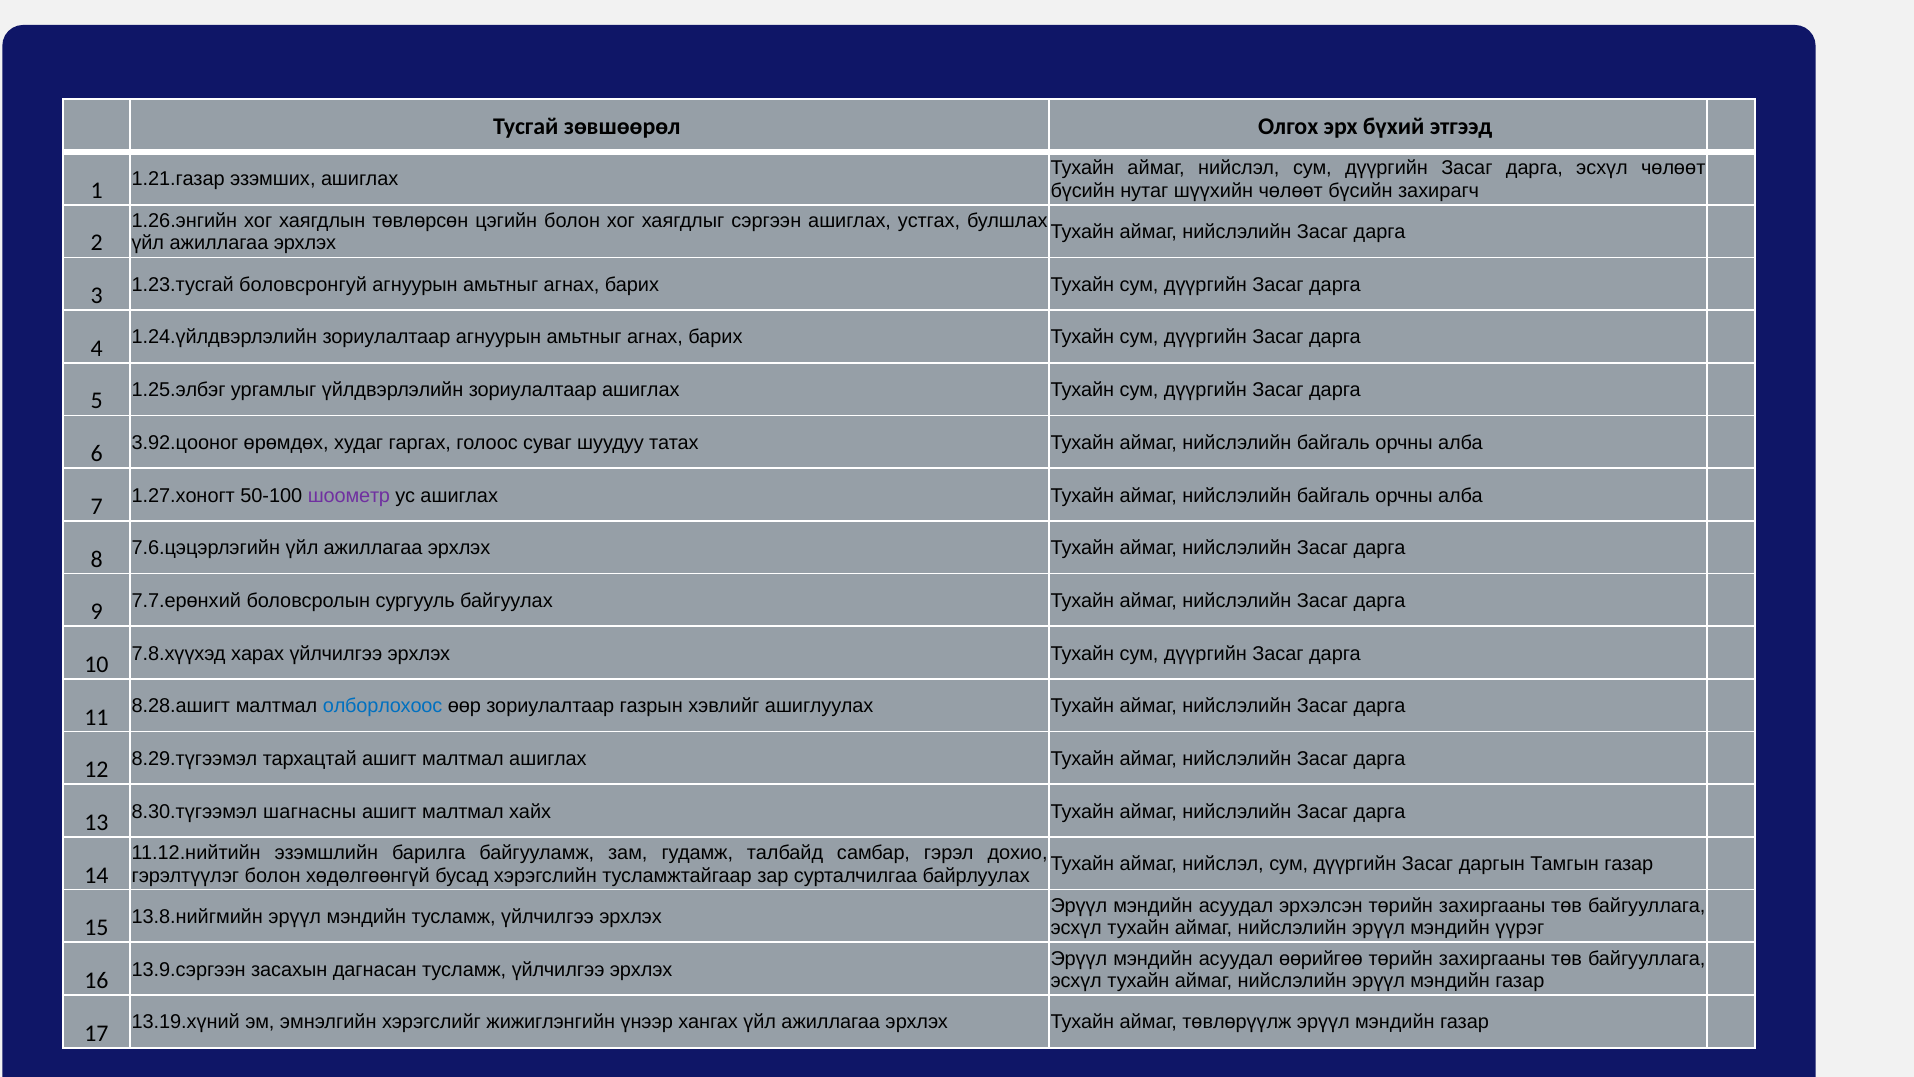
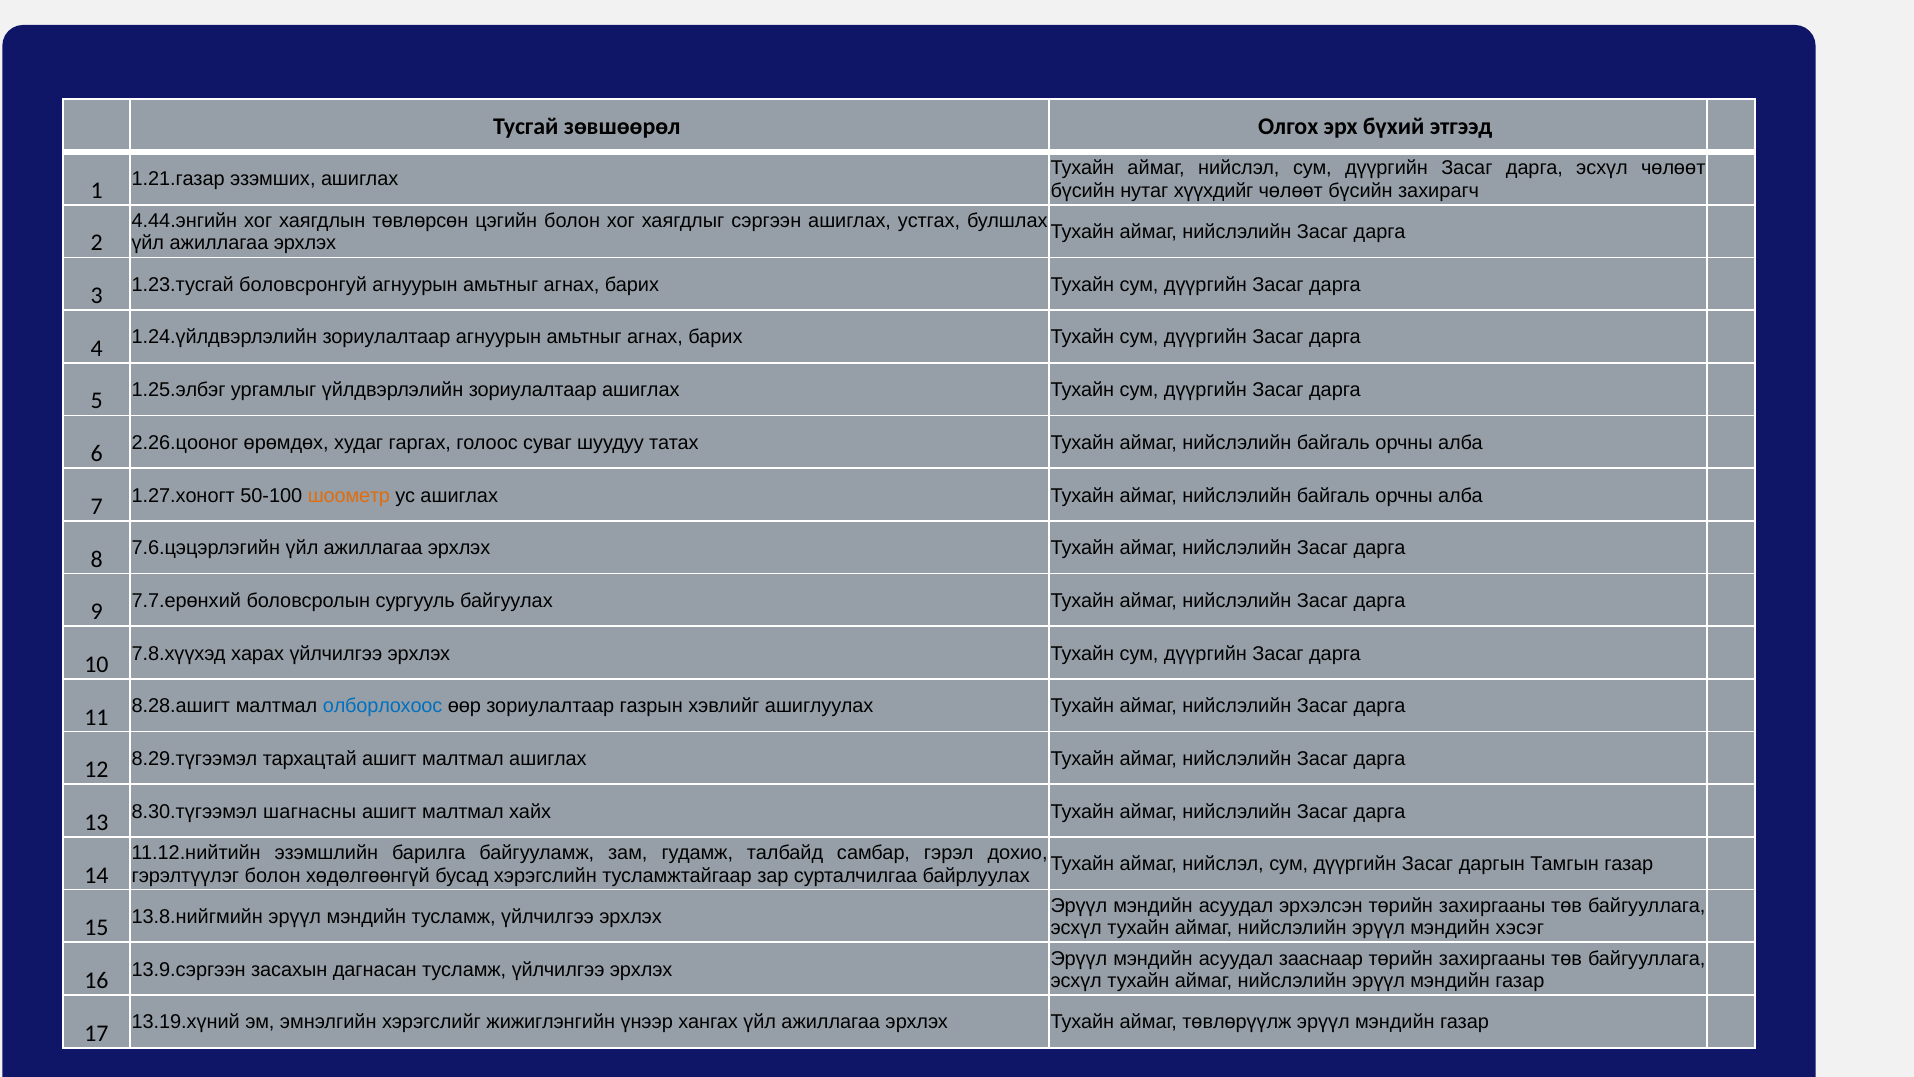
шүүхийн: шүүхийн -> хүүхдийг
1.26.энгийн: 1.26.энгийн -> 4.44.энгийн
3.92.цооног: 3.92.цооног -> 2.26.цооног
шоометр colour: purple -> orange
үүрэг: үүрэг -> хэсэг
өөрийгөө: өөрийгөө -> зааснаар
